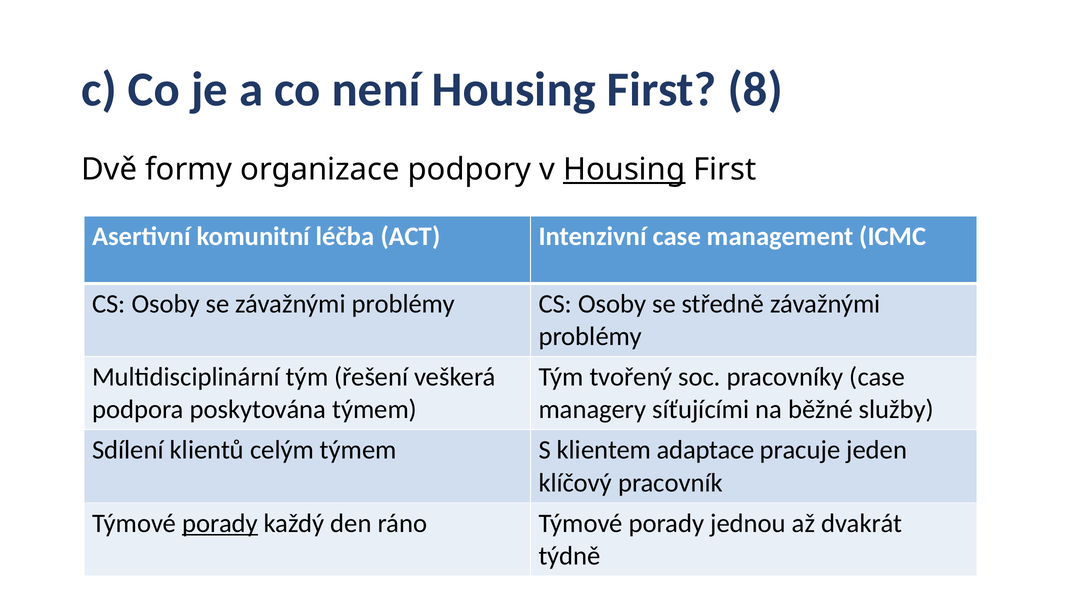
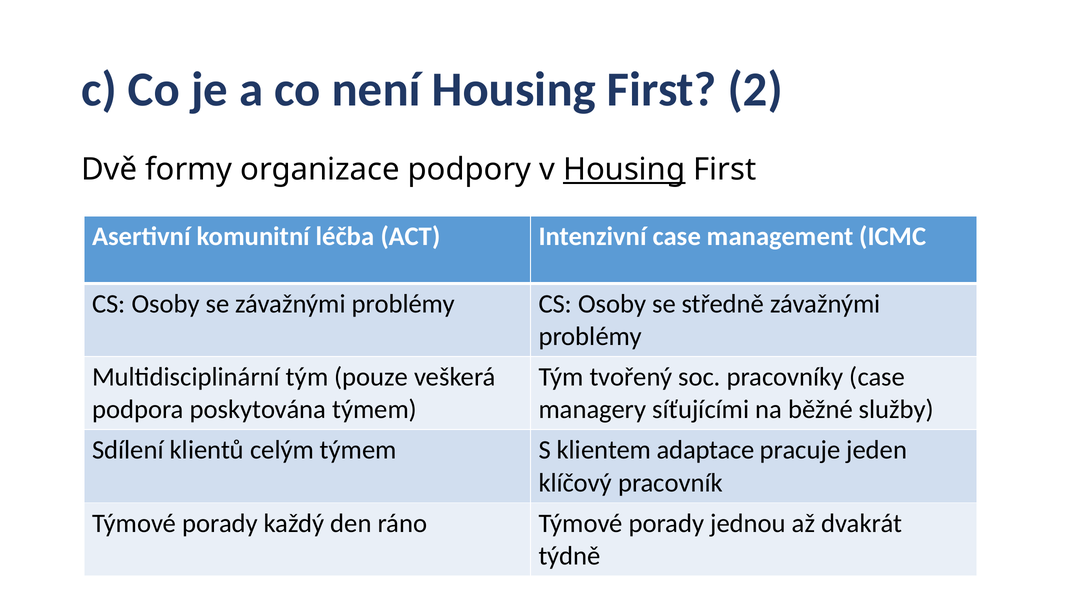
8: 8 -> 2
řešení: řešení -> pouze
porady at (220, 523) underline: present -> none
